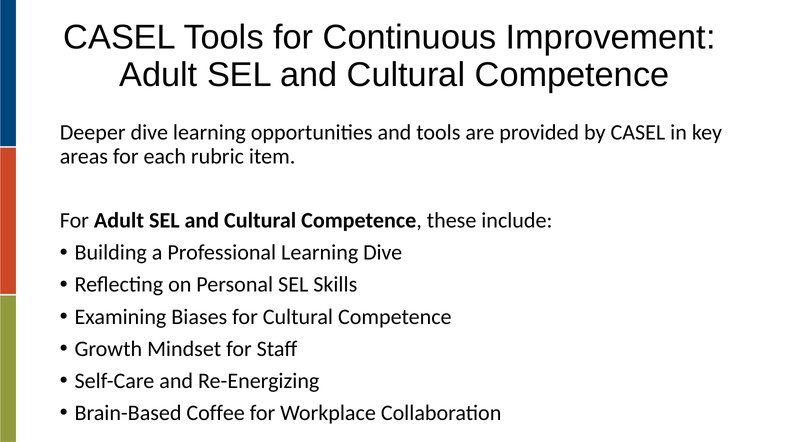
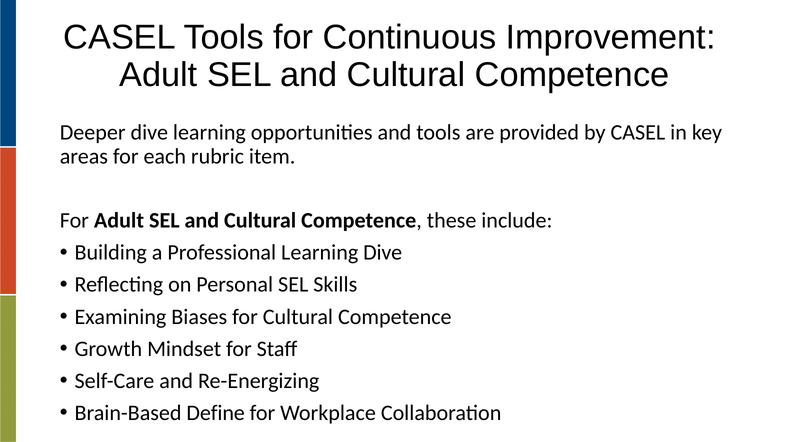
Coffee: Coffee -> Define
